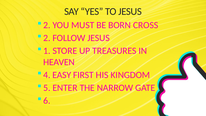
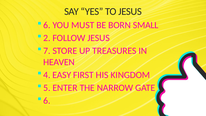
2 at (47, 25): 2 -> 6
CROSS: CROSS -> SMALL
1: 1 -> 7
